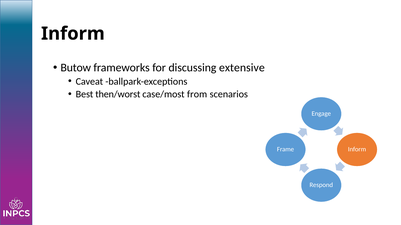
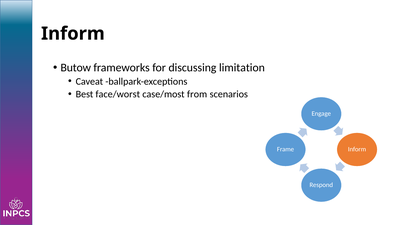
extensive: extensive -> limitation
then/worst: then/worst -> face/worst
